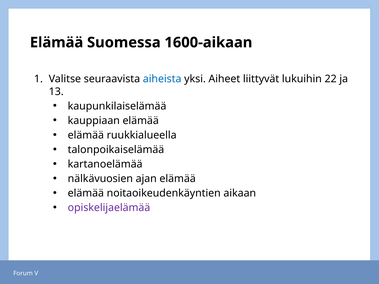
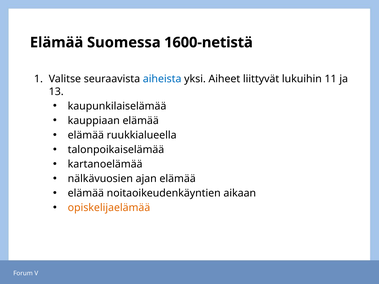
1600-aikaan: 1600-aikaan -> 1600-netistä
22: 22 -> 11
opiskelijaelämää colour: purple -> orange
